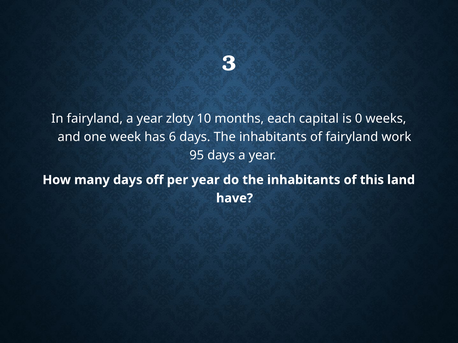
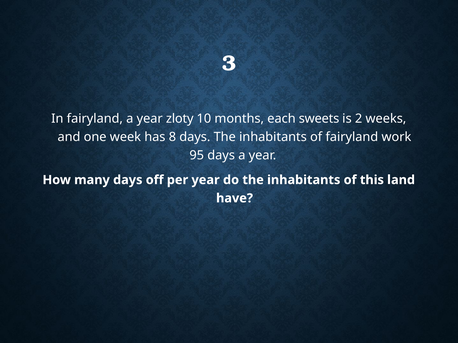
capital: capital -> sweets
0: 0 -> 2
6: 6 -> 8
